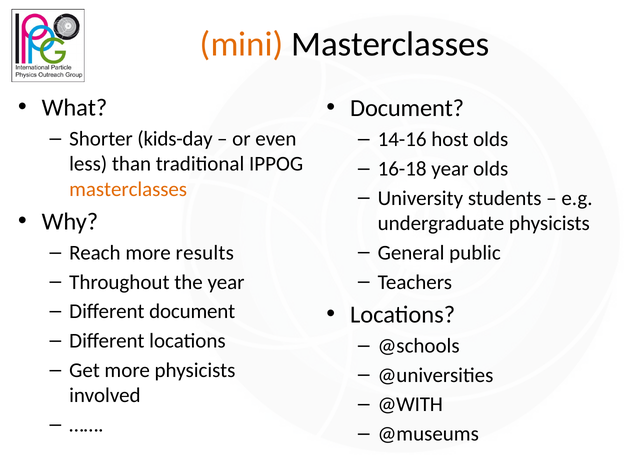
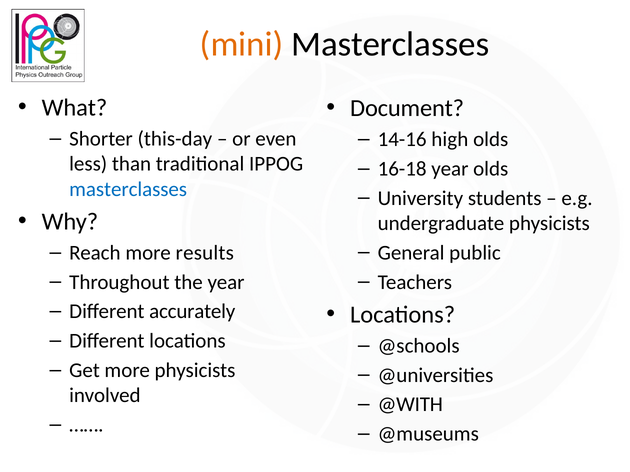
kids-day: kids-day -> this-day
host: host -> high
masterclasses at (128, 189) colour: orange -> blue
Different document: document -> accurately
